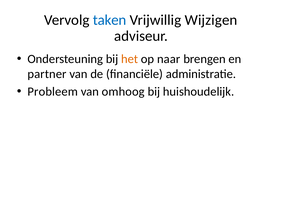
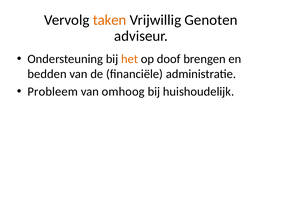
taken colour: blue -> orange
Wijzigen: Wijzigen -> Genoten
naar: naar -> doof
partner: partner -> bedden
